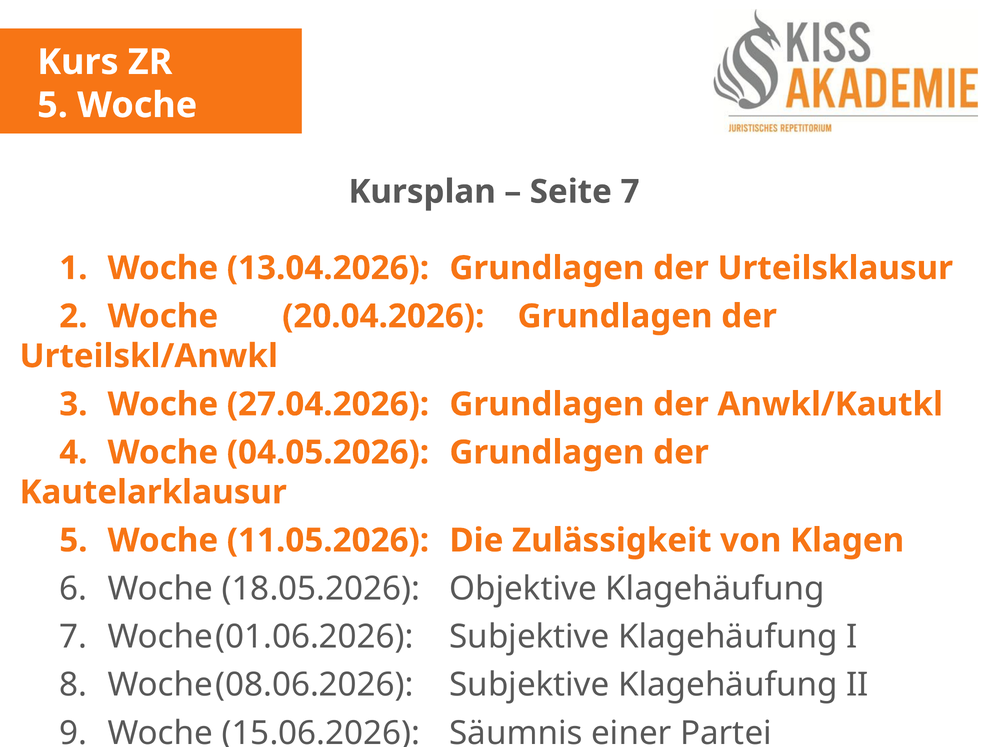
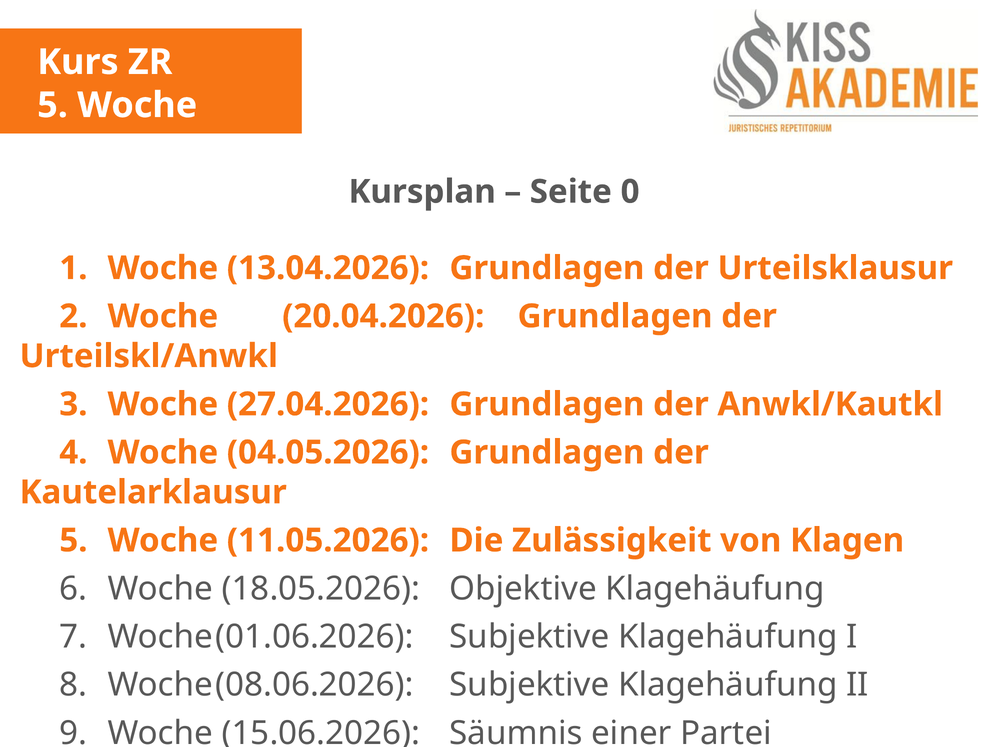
Seite 7: 7 -> 0
